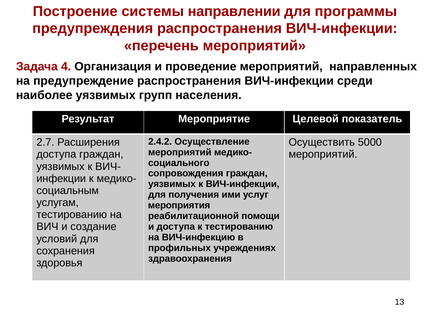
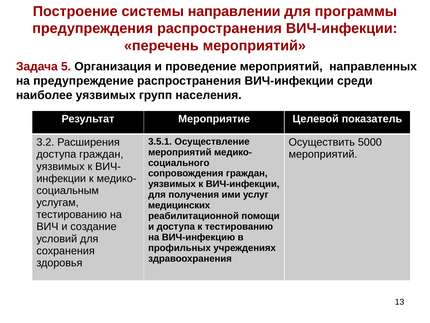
4: 4 -> 5
2.4.2: 2.4.2 -> 3.5.1
2.7: 2.7 -> 3.2
мероприятия: мероприятия -> медицинских
